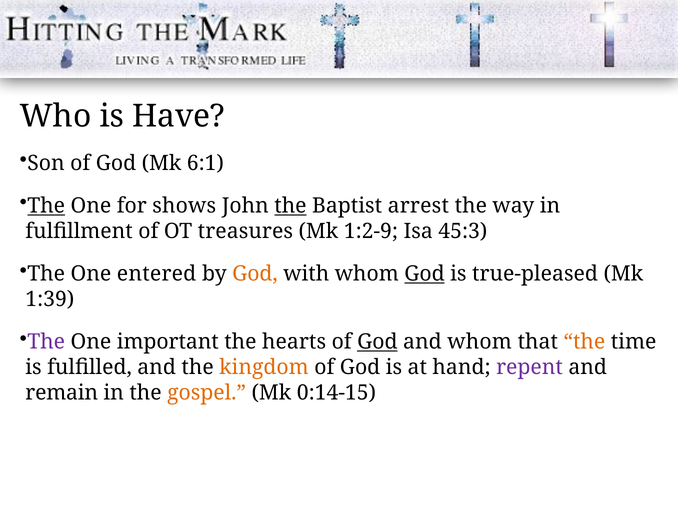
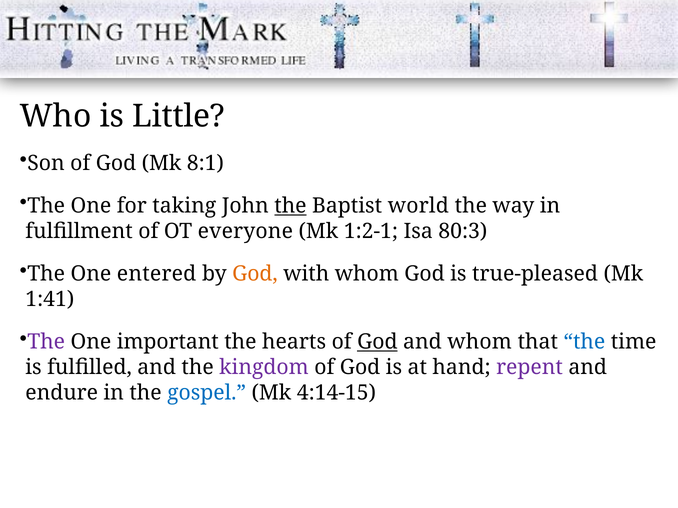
Have: Have -> Little
6:1: 6:1 -> 8:1
The at (46, 206) underline: present -> none
shows: shows -> taking
arrest: arrest -> world
treasures: treasures -> everyone
1:2-9: 1:2-9 -> 1:2-1
45:3: 45:3 -> 80:3
God at (424, 274) underline: present -> none
1:39: 1:39 -> 1:41
the at (584, 342) colour: orange -> blue
kingdom colour: orange -> purple
remain: remain -> endure
gospel colour: orange -> blue
0:14-15: 0:14-15 -> 4:14-15
